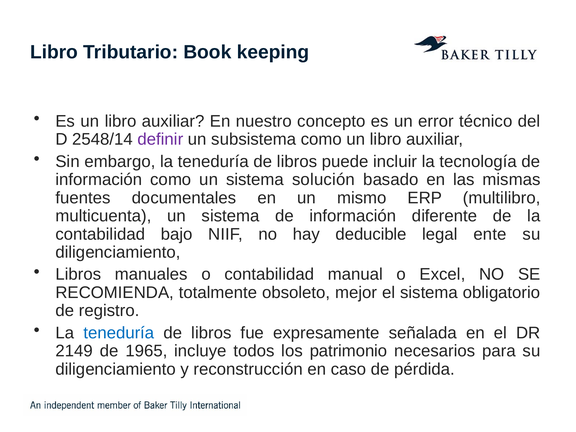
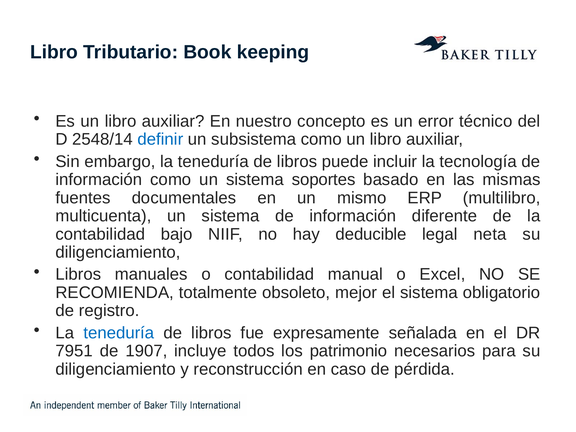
definir colour: purple -> blue
solución: solución -> soportes
ente: ente -> neta
2149: 2149 -> 7951
1965: 1965 -> 1907
